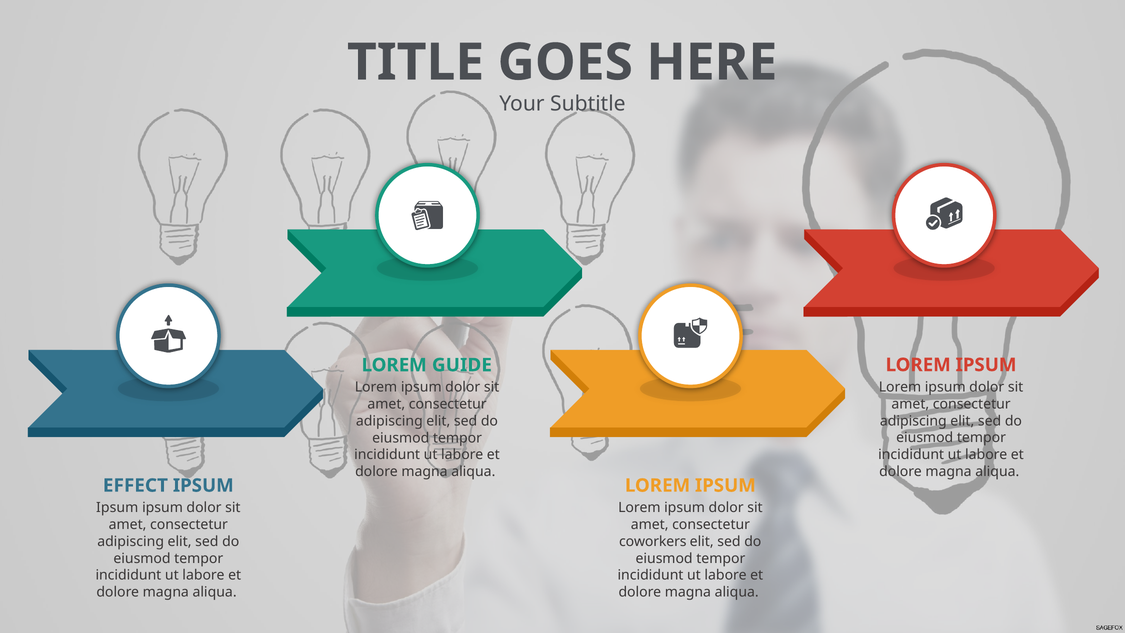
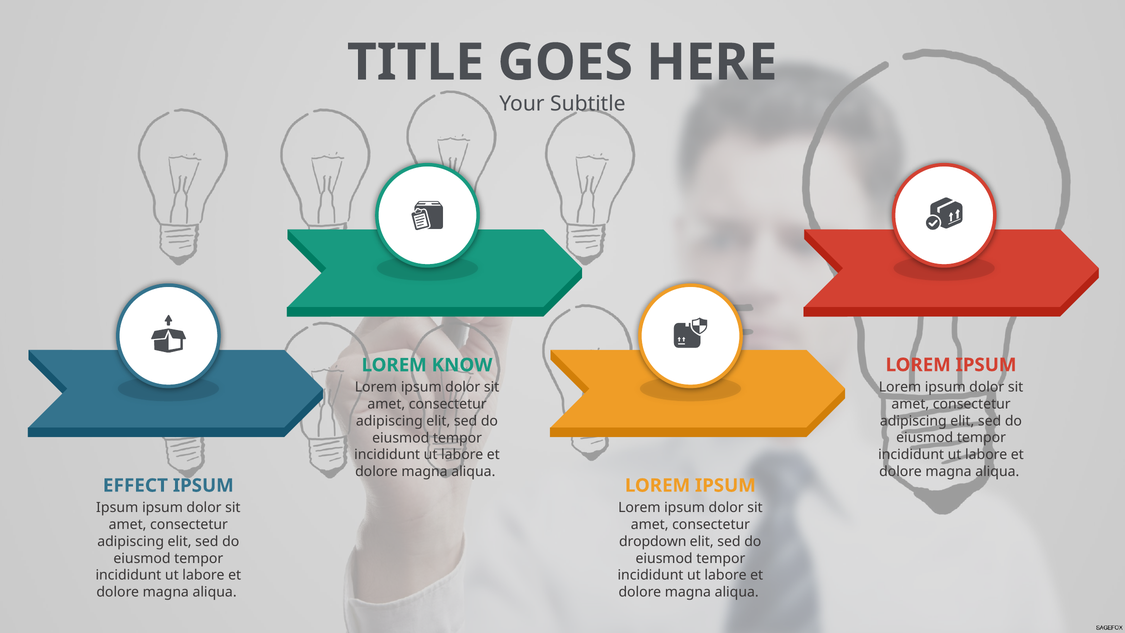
GUIDE: GUIDE -> KNOW
coworkers: coworkers -> dropdown
